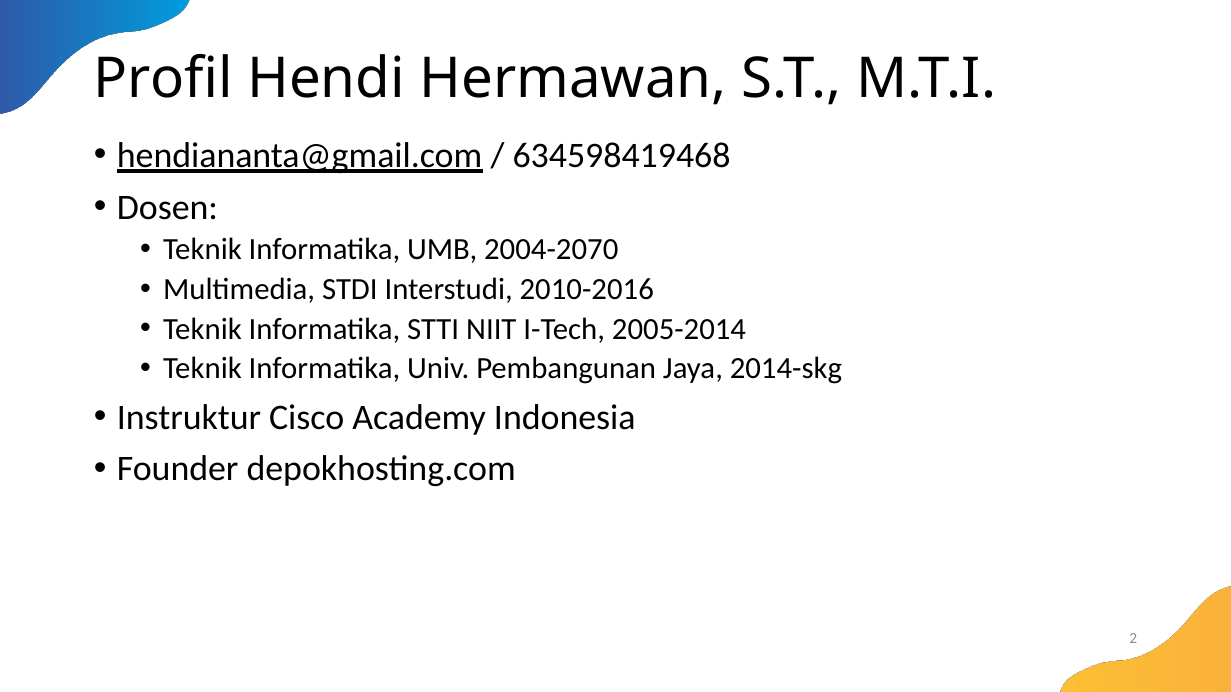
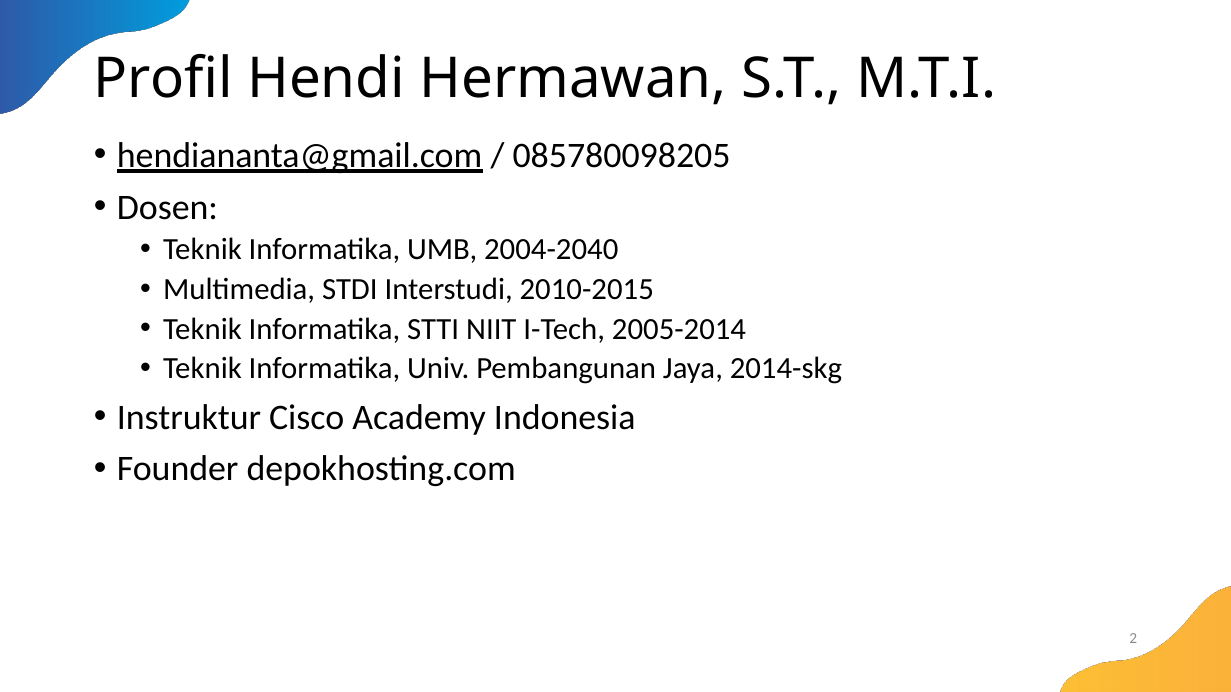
634598419468: 634598419468 -> 085780098205
2004-2070: 2004-2070 -> 2004-2040
2010-2016: 2010-2016 -> 2010-2015
